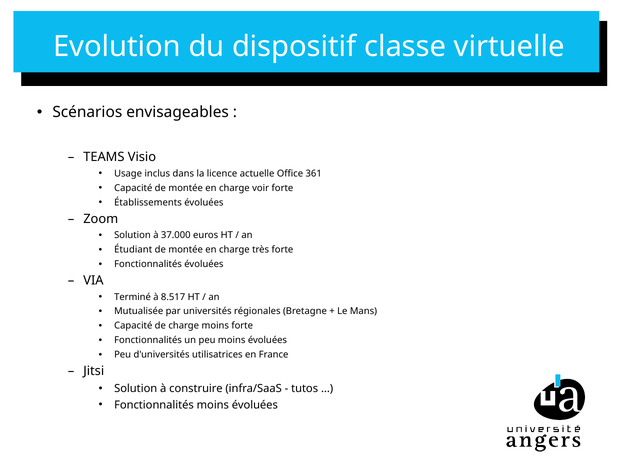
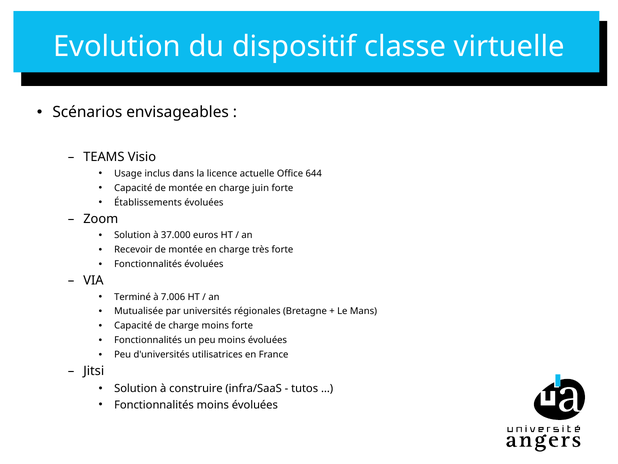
361: 361 -> 644
voir: voir -> juin
Étudiant: Étudiant -> Recevoir
8.517: 8.517 -> 7.006
